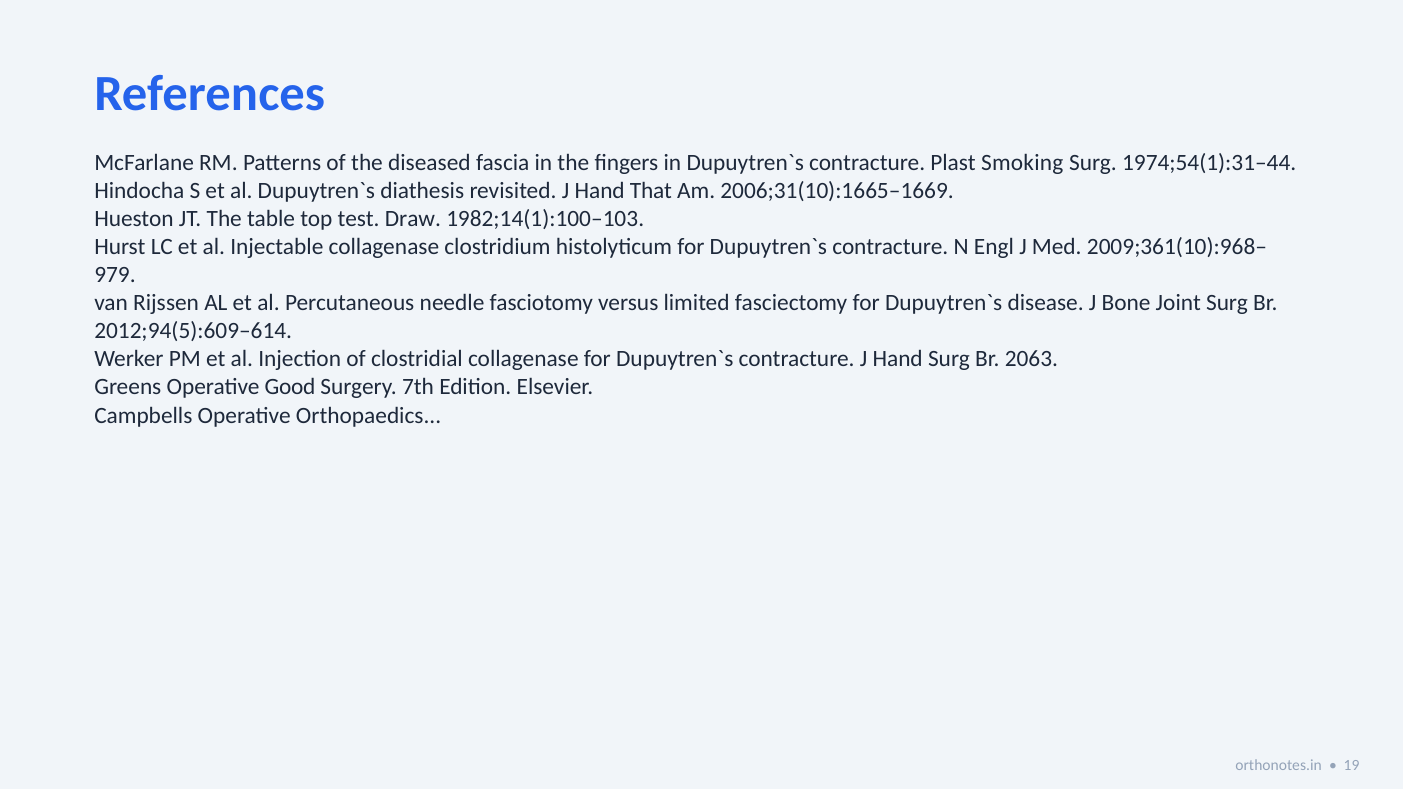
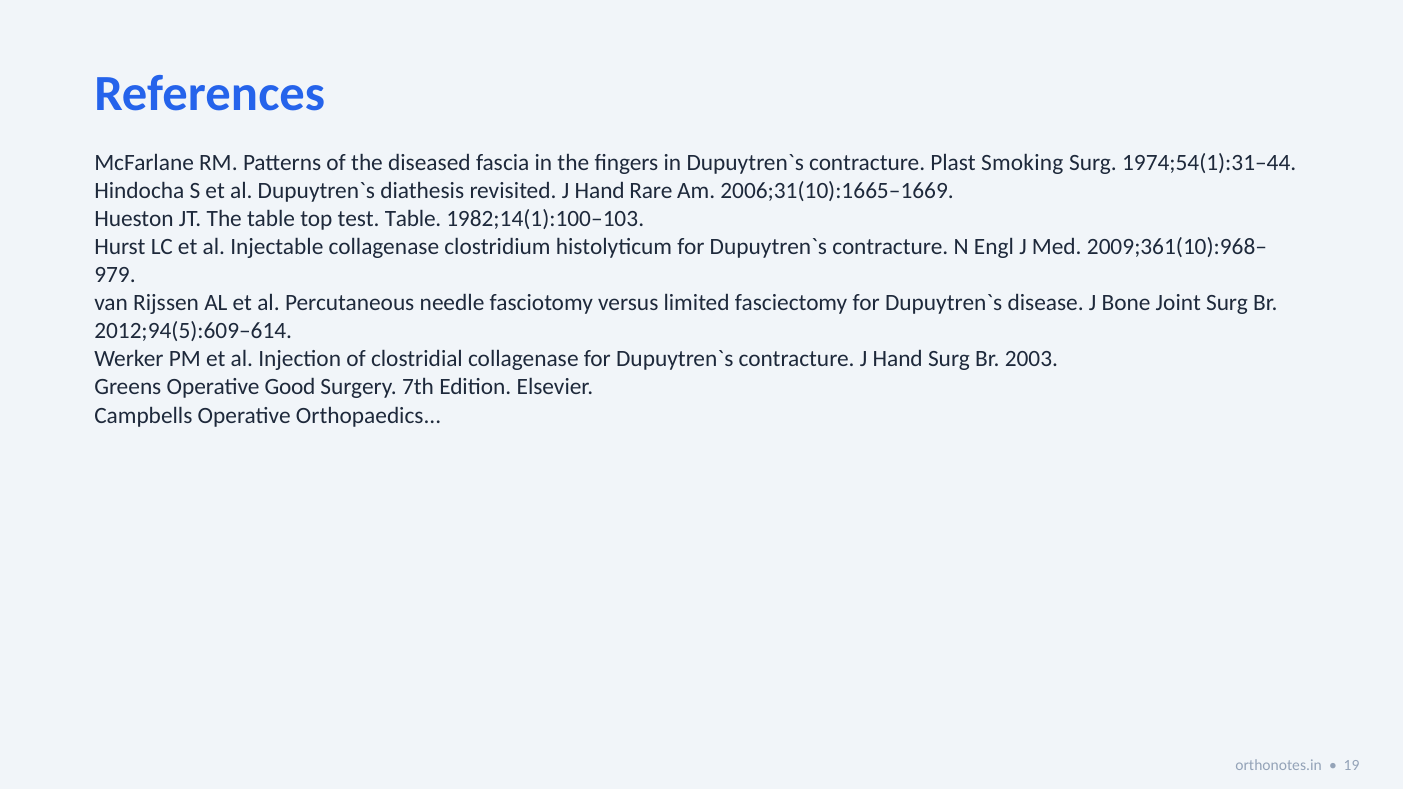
That: That -> Rare
test Draw: Draw -> Table
2063: 2063 -> 2003
